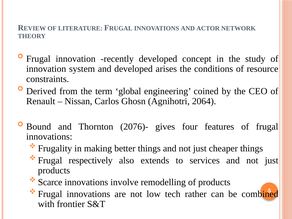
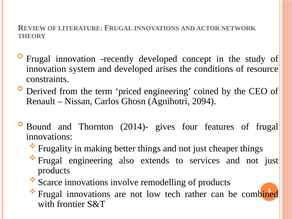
global: global -> priced
2064: 2064 -> 2094
2076)-: 2076)- -> 2014)-
Frugal respectively: respectively -> engineering
